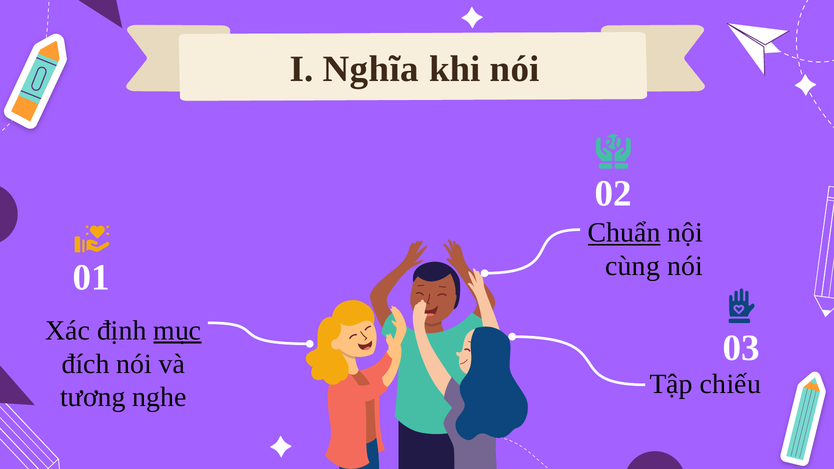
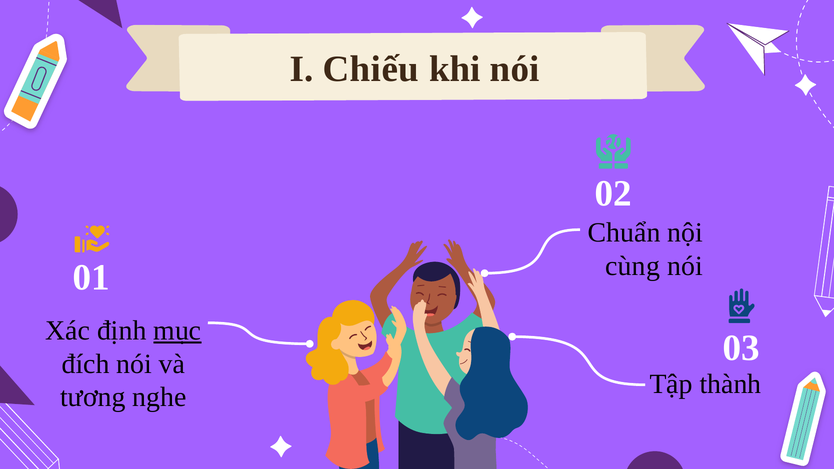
Nghĩa: Nghĩa -> Chiếu
Chuẩn underline: present -> none
chiếu: chiếu -> thành
